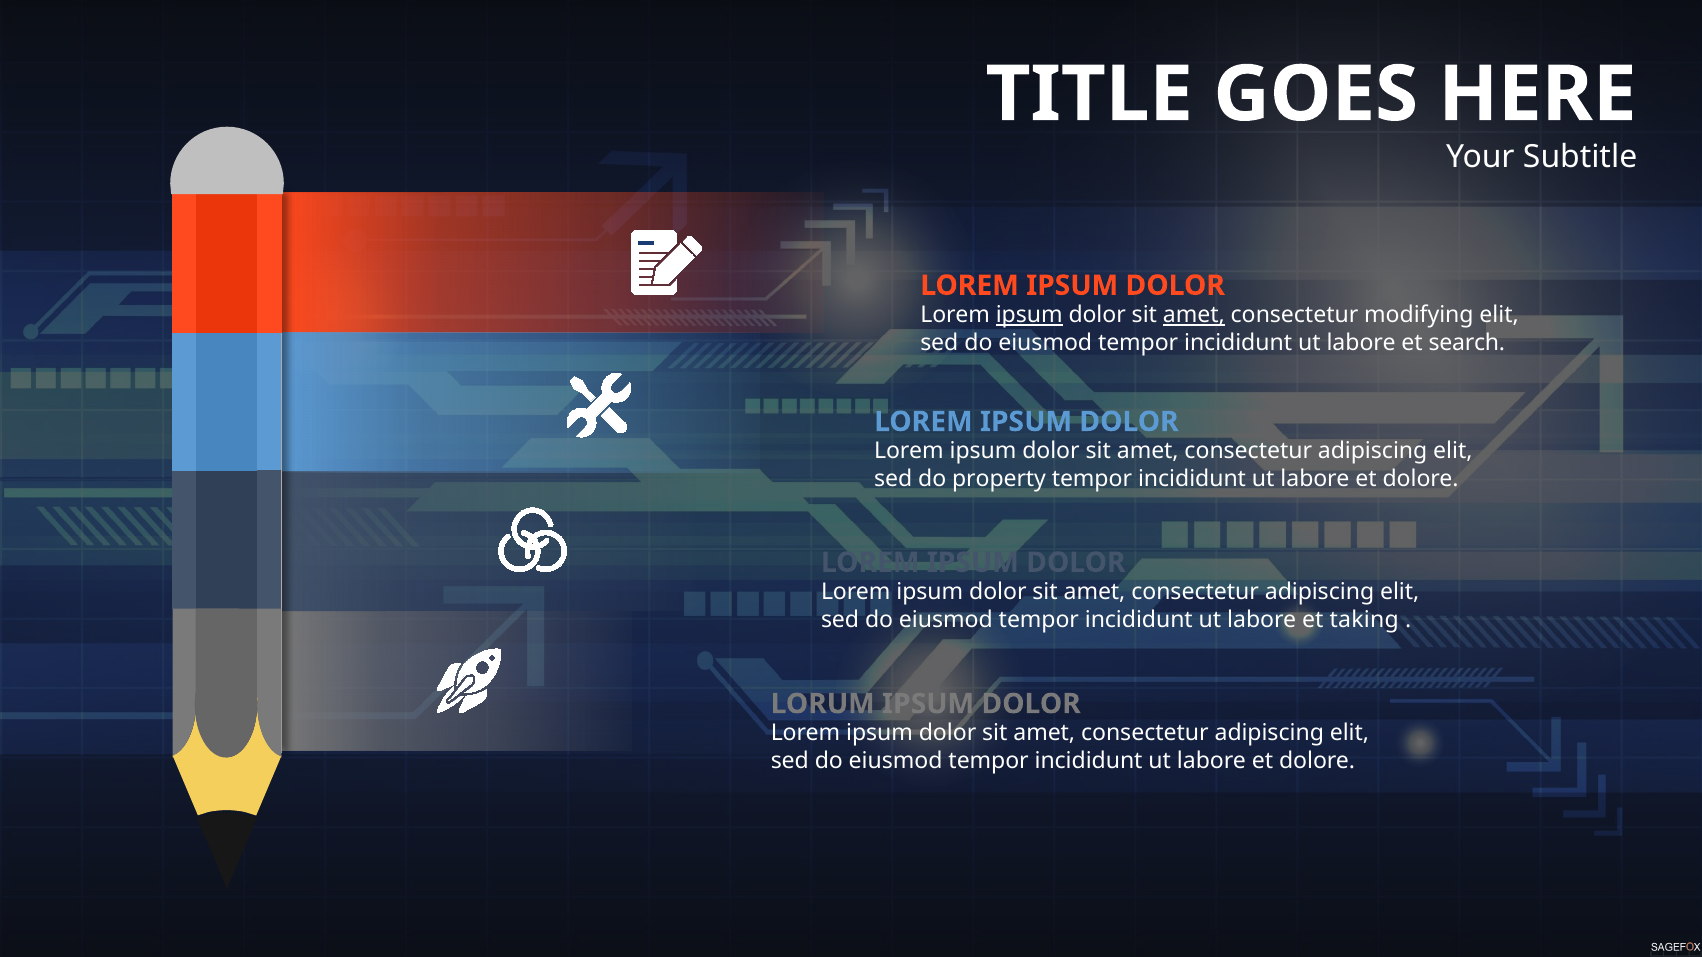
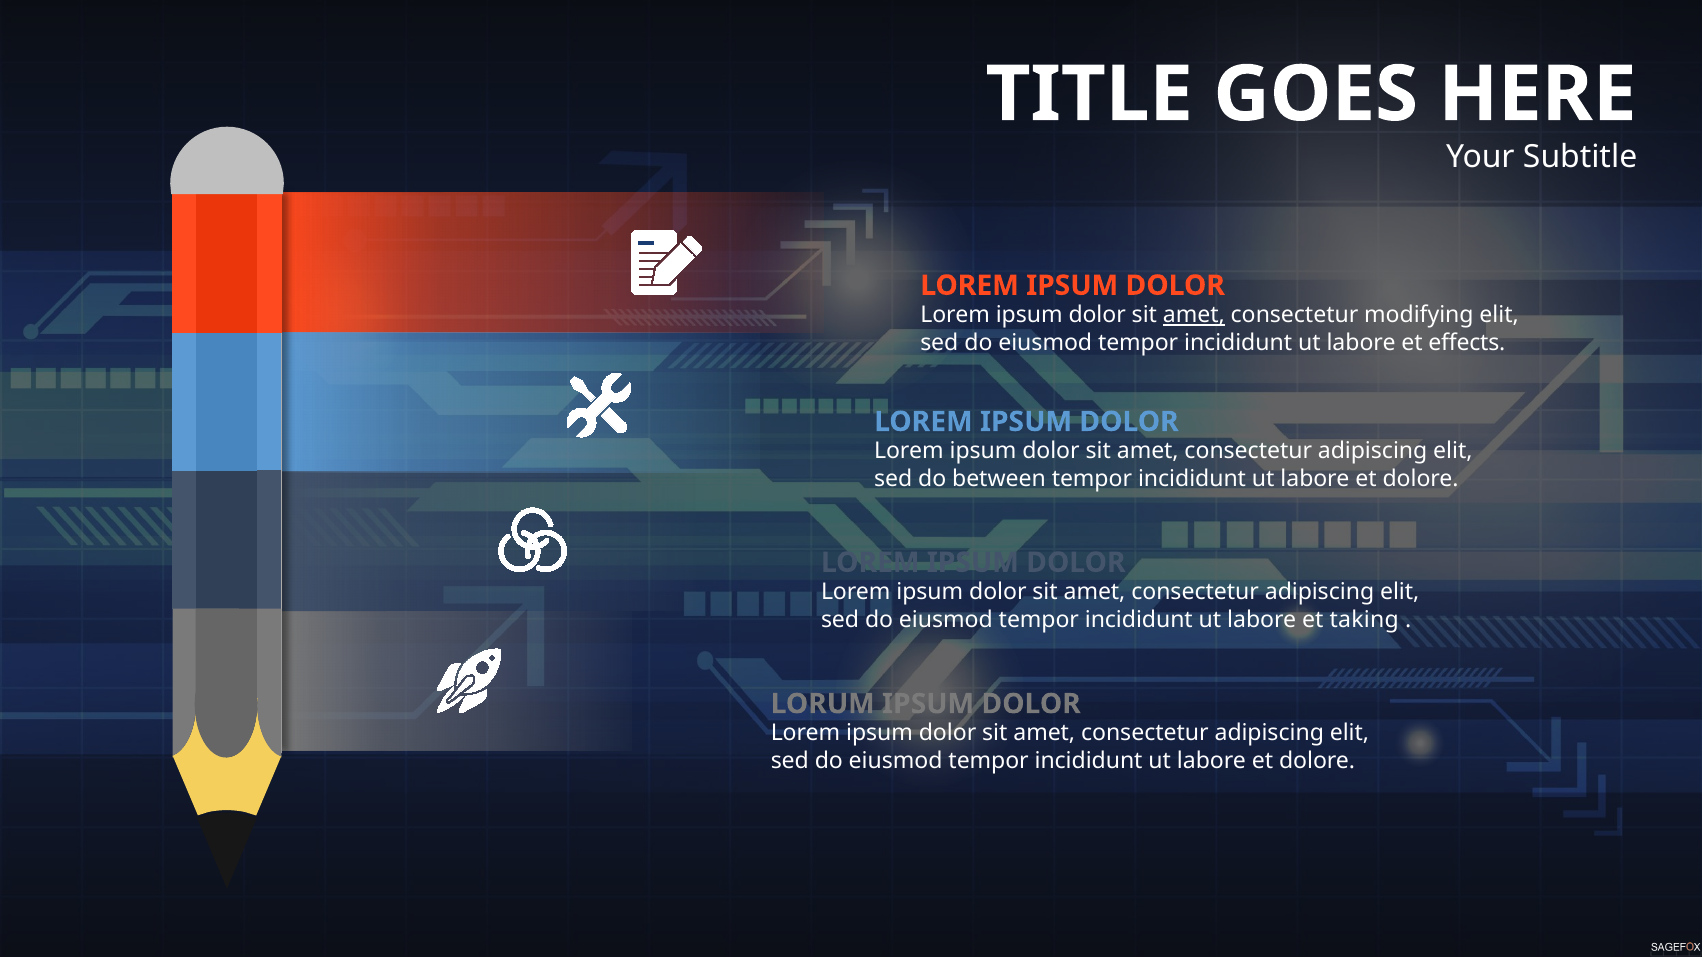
ipsum at (1029, 315) underline: present -> none
search: search -> effects
property: property -> between
